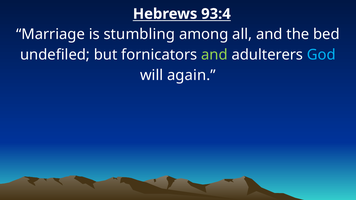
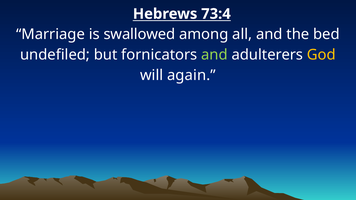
93:4: 93:4 -> 73:4
stumbling: stumbling -> swallowed
God colour: light blue -> yellow
